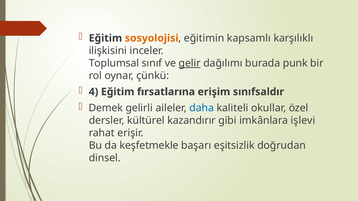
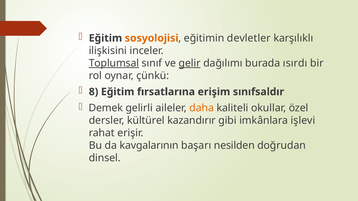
kapsamlı: kapsamlı -> devletler
Toplumsal underline: none -> present
punk: punk -> ısırdı
4: 4 -> 8
daha colour: blue -> orange
keşfetmekle: keşfetmekle -> kavgalarının
eşitsizlik: eşitsizlik -> nesilden
